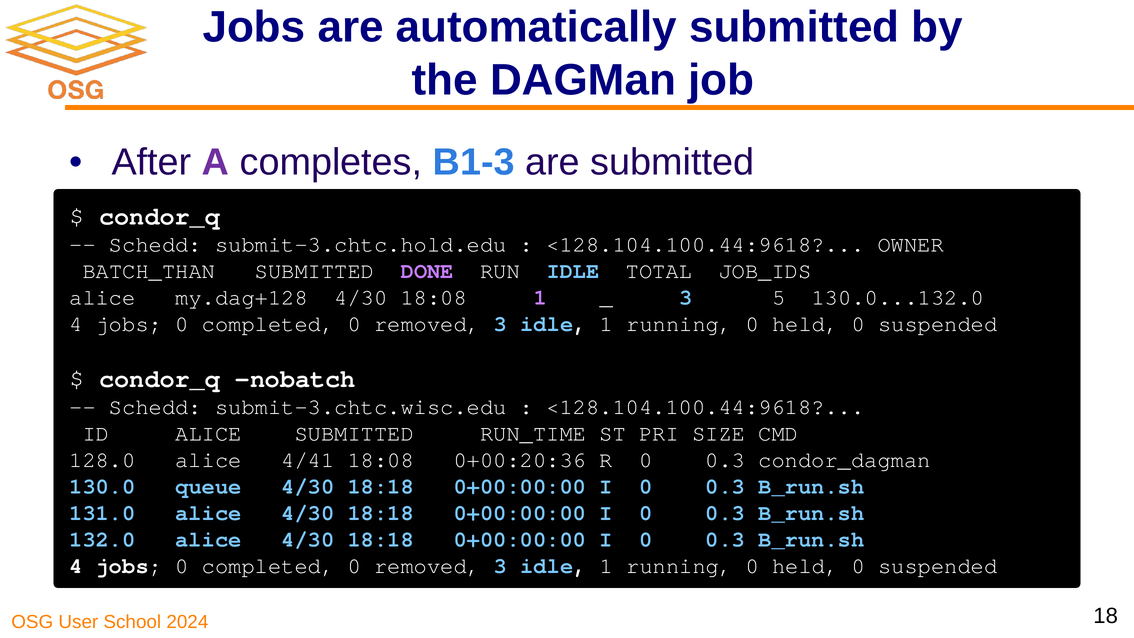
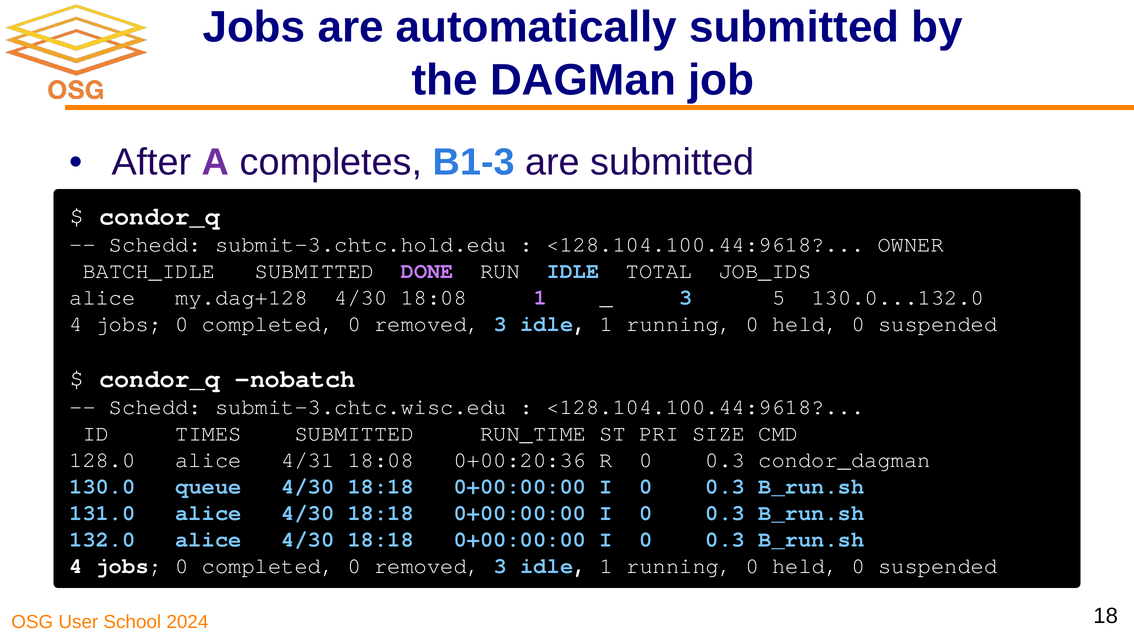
BATCH_THAN: BATCH_THAN -> BATCH_IDLE
ID ALICE: ALICE -> TIMES
4/41: 4/41 -> 4/31
